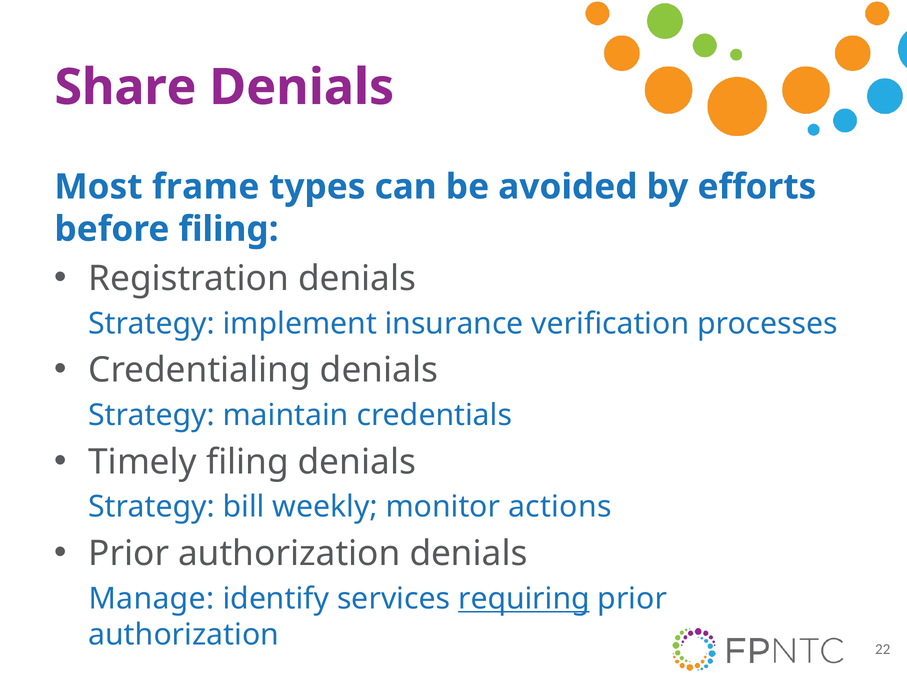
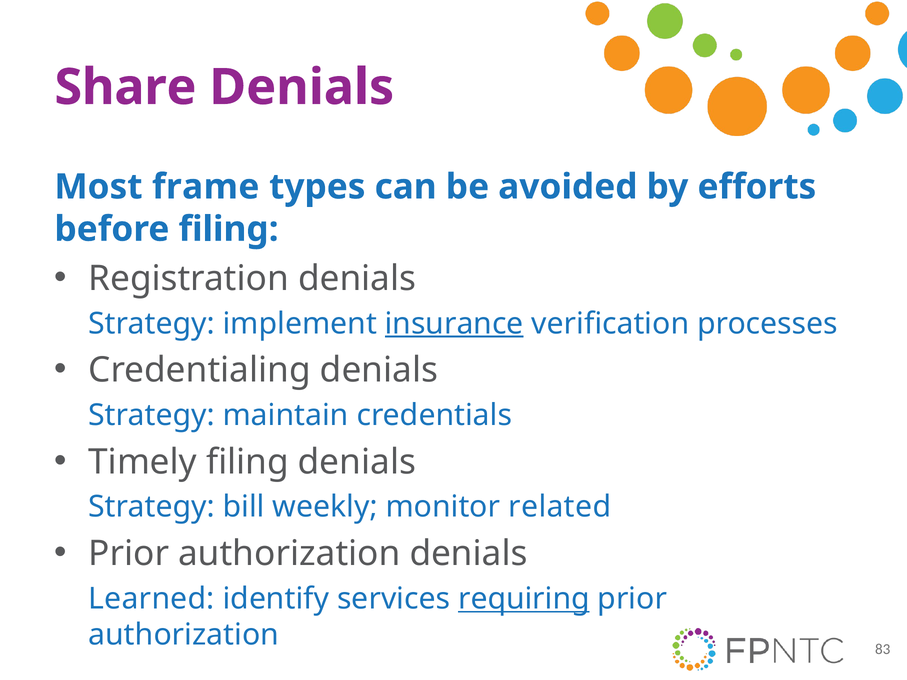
insurance underline: none -> present
actions: actions -> related
Manage: Manage -> Learned
22: 22 -> 83
